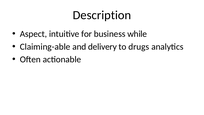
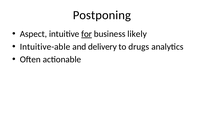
Description: Description -> Postponing
for underline: none -> present
while: while -> likely
Claiming-able: Claiming-able -> Intuitive-able
